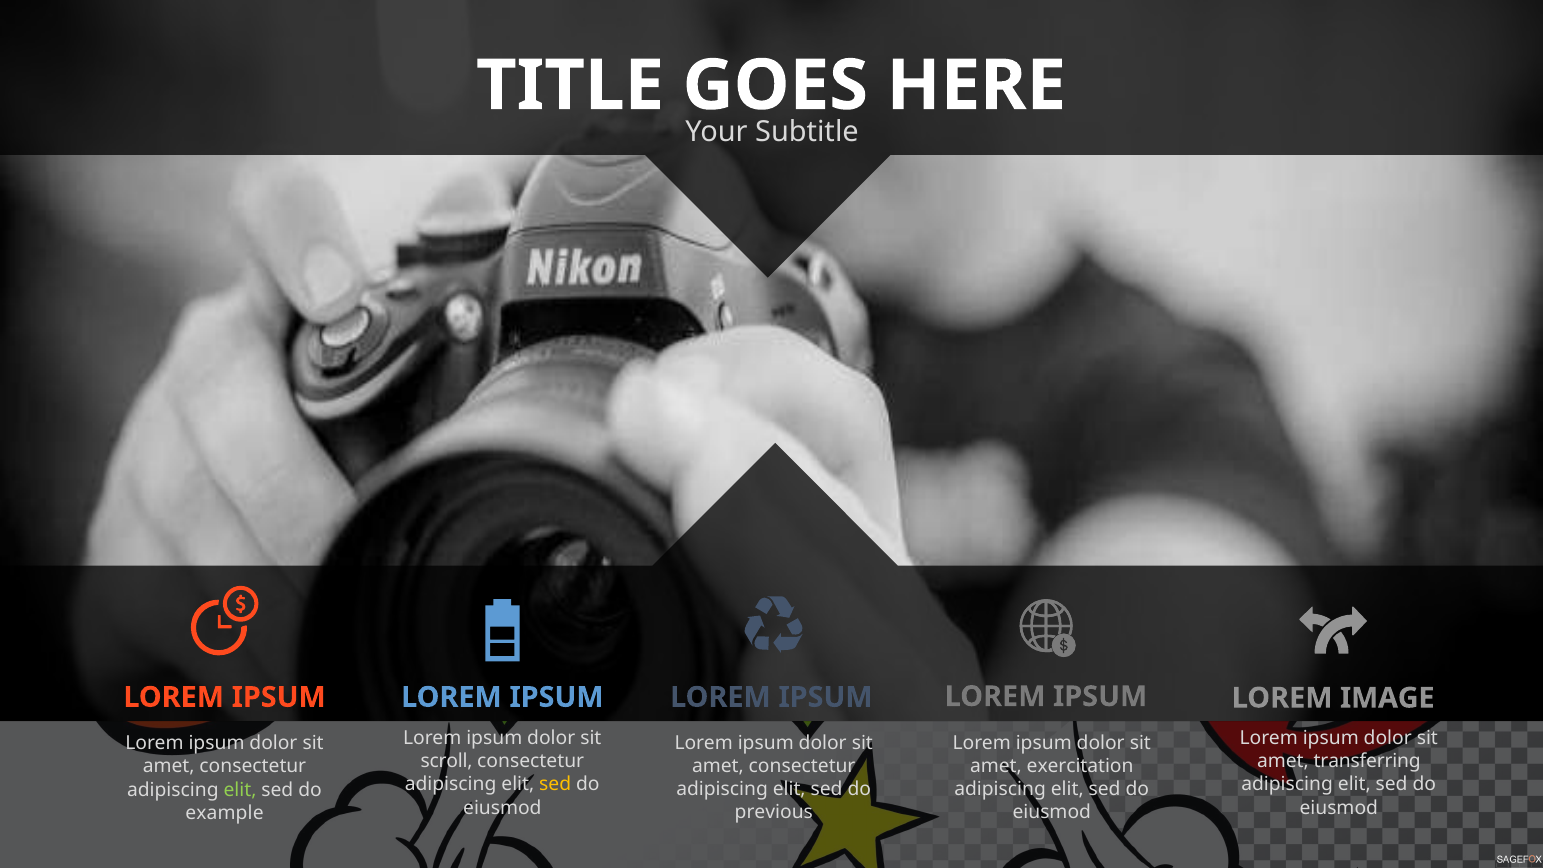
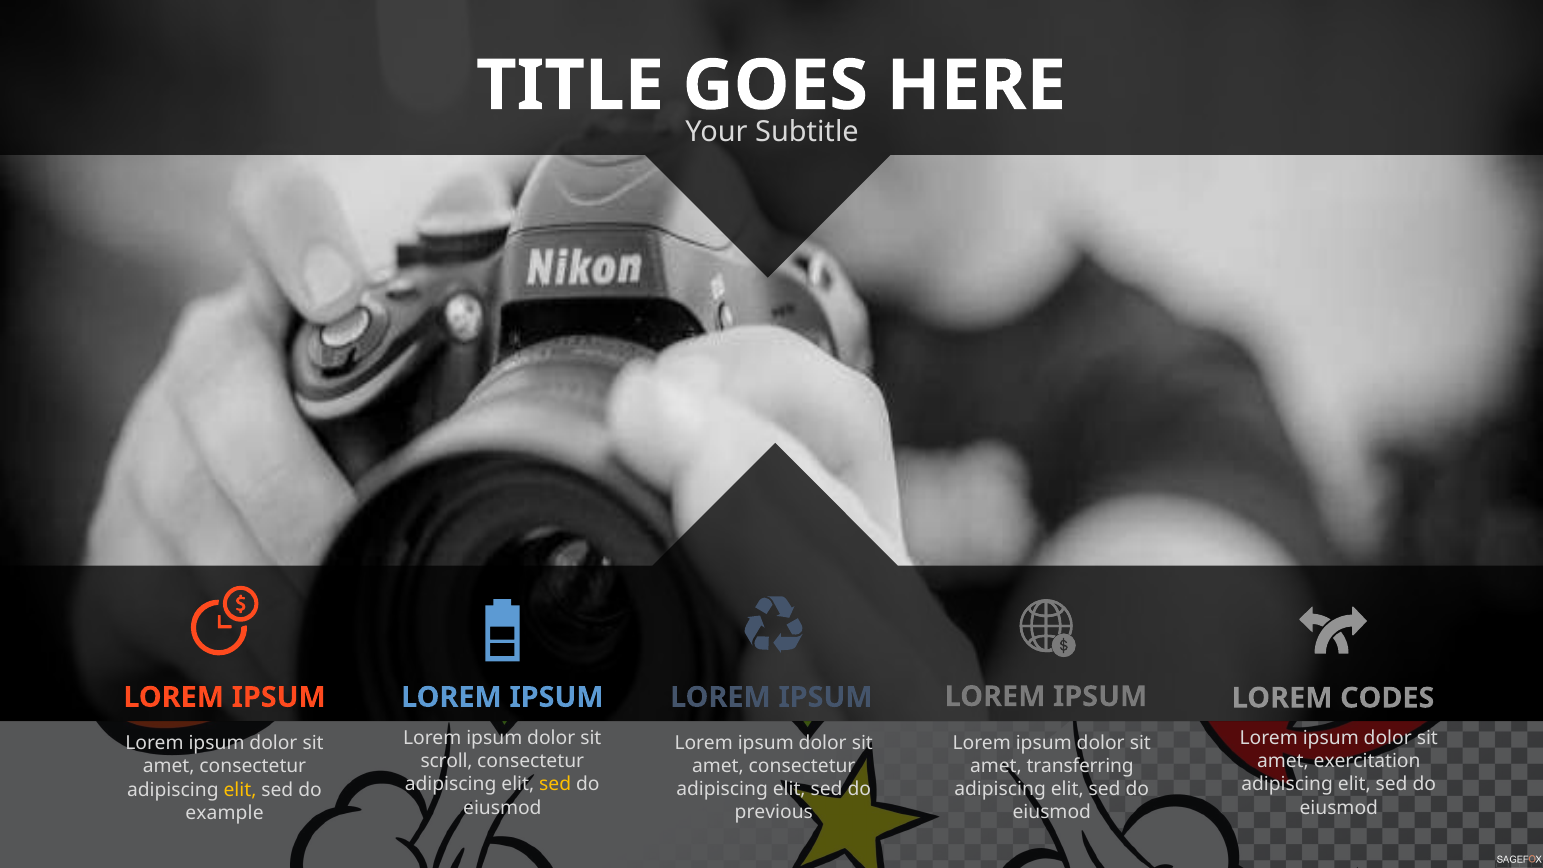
IMAGE: IMAGE -> CODES
transferring: transferring -> exercitation
exercitation: exercitation -> transferring
elit at (240, 790) colour: light green -> yellow
